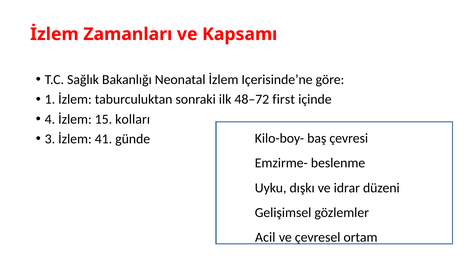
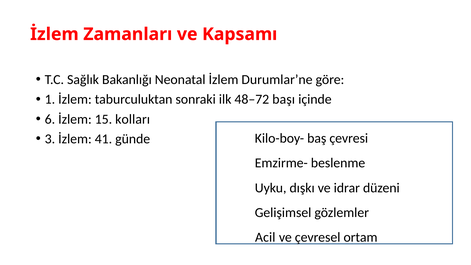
Içerisinde’ne: Içerisinde’ne -> Durumlar’ne
first: first -> başı
4: 4 -> 6
